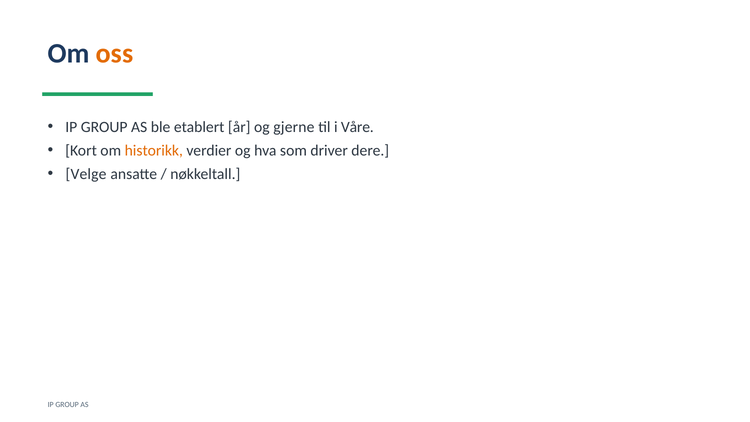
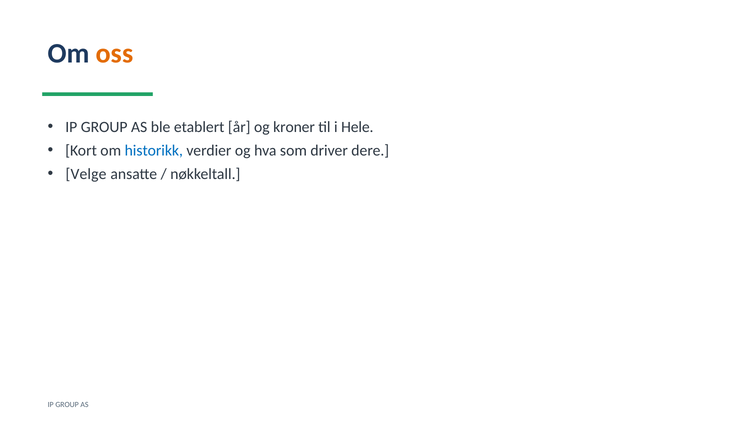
gjerne: gjerne -> kroner
Våre: Våre -> Hele
historikk colour: orange -> blue
